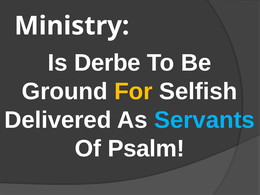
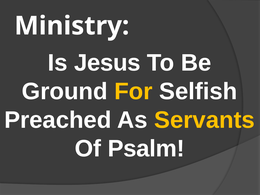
Derbe: Derbe -> Jesus
Delivered: Delivered -> Preached
Servants colour: light blue -> yellow
